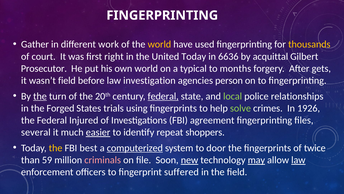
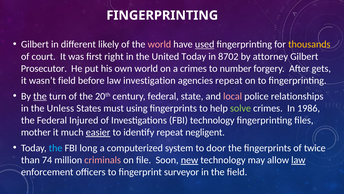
Gather at (35, 44): Gather -> Gilbert
work: work -> likely
world at (159, 44) colour: yellow -> pink
used underline: none -> present
6636: 6636 -> 8702
acquittal: acquittal -> attorney
a typical: typical -> crimes
months: months -> number
agencies person: person -> repeat
federal at (163, 96) underline: present -> none
local colour: light green -> pink
Forged: Forged -> Unless
trials: trials -> must
1926: 1926 -> 1986
FBI agreement: agreement -> technology
several: several -> mother
shoppers: shoppers -> negligent
the at (56, 148) colour: yellow -> light blue
best: best -> long
computerized underline: present -> none
59: 59 -> 74
may underline: present -> none
suffered: suffered -> surveyor
